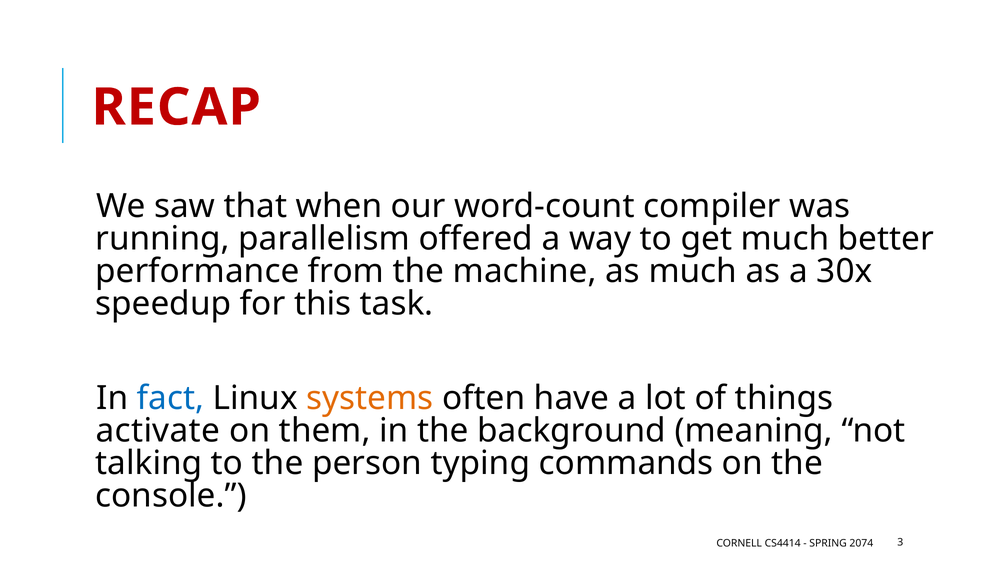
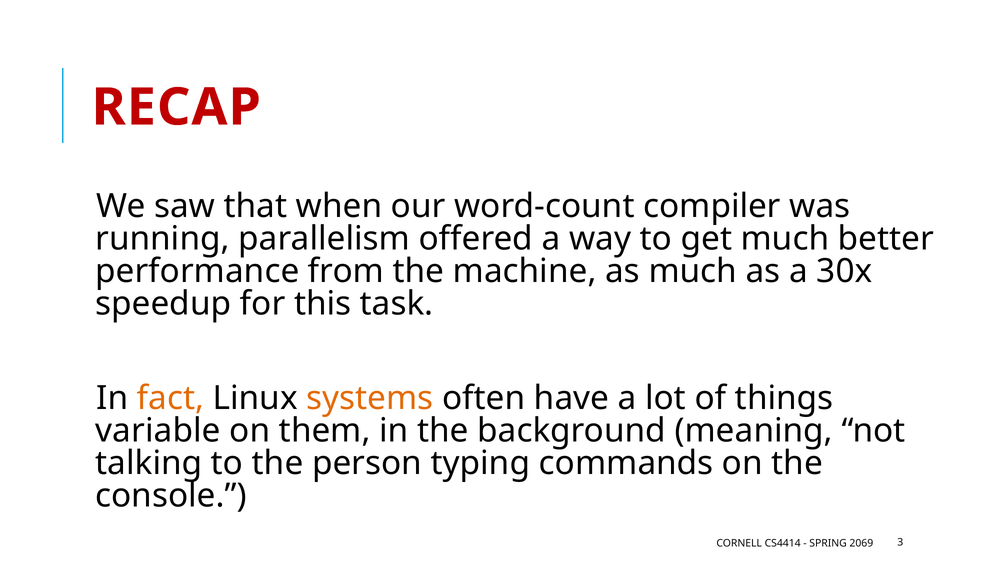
fact colour: blue -> orange
activate: activate -> variable
2074: 2074 -> 2069
